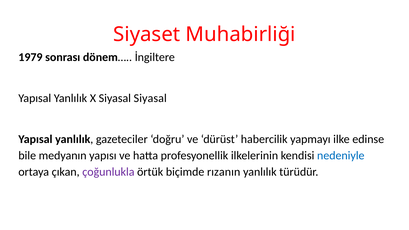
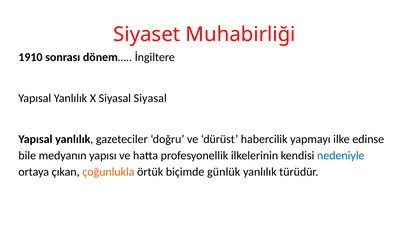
1979: 1979 -> 1910
çoğunlukla colour: purple -> orange
rızanın: rızanın -> günlük
